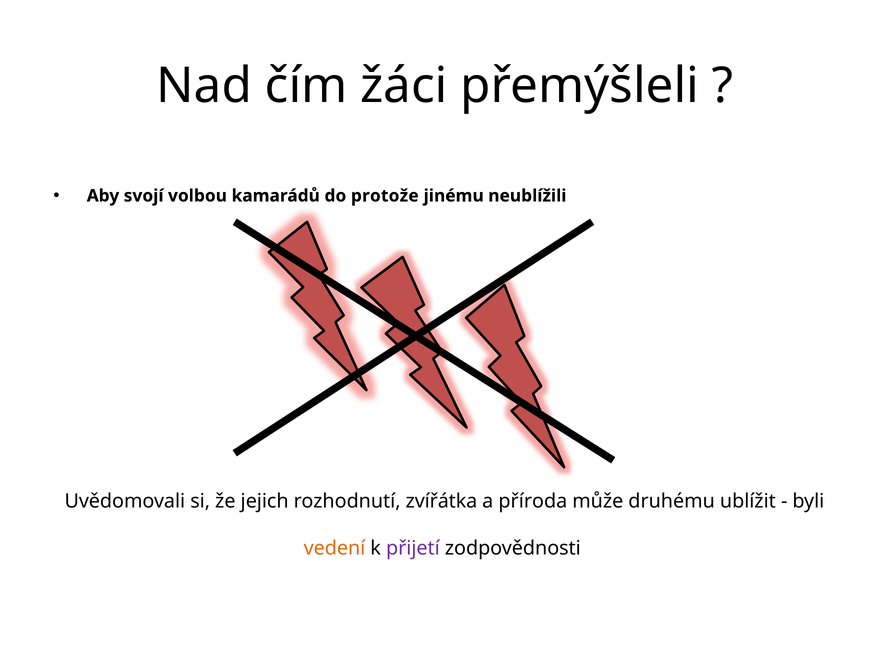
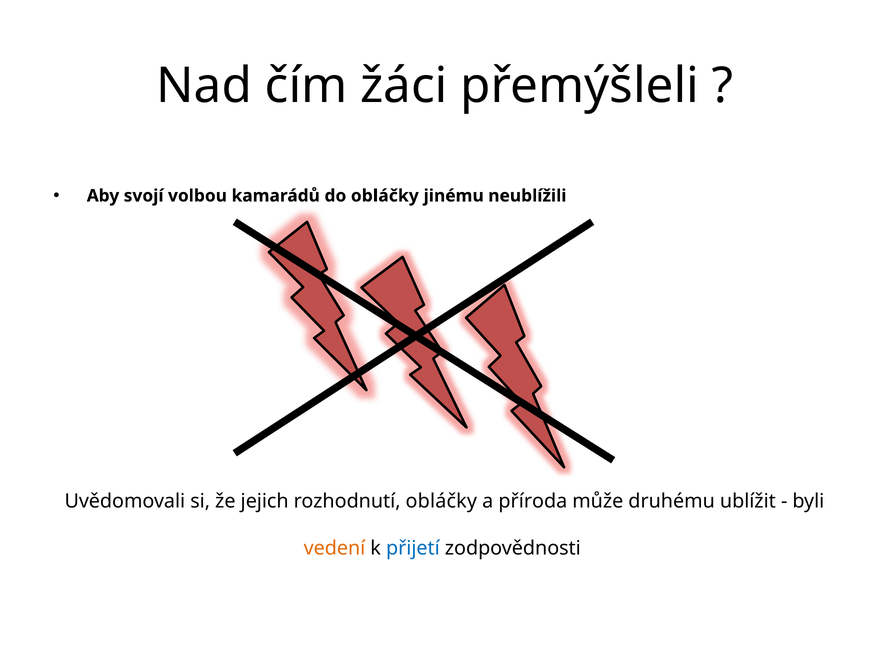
protože at (385, 196): protože -> obláčky
rozhodnutí zvířátka: zvířátka -> obláčky
přijetí colour: purple -> blue
